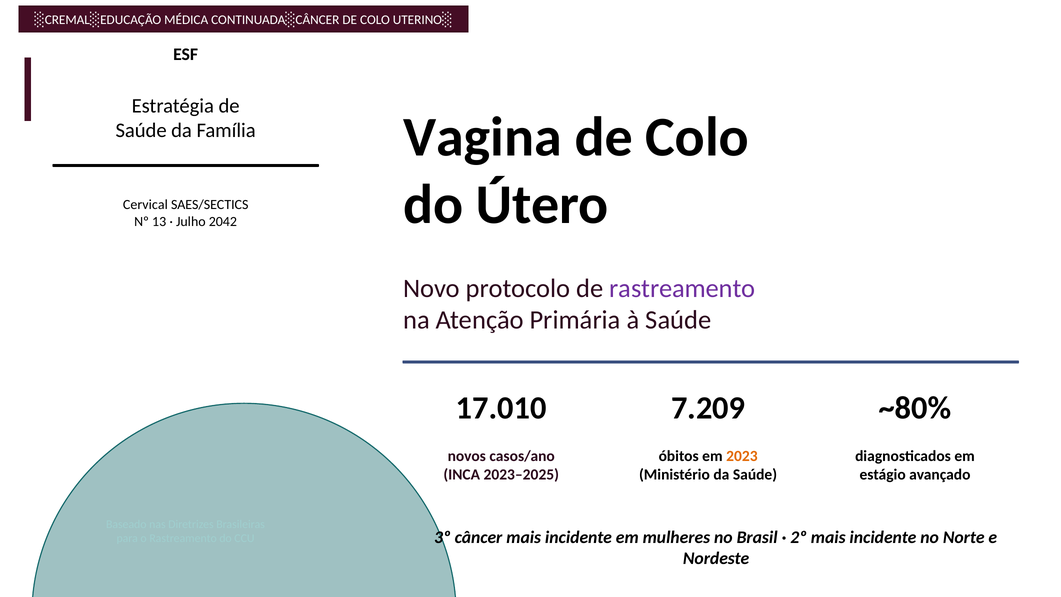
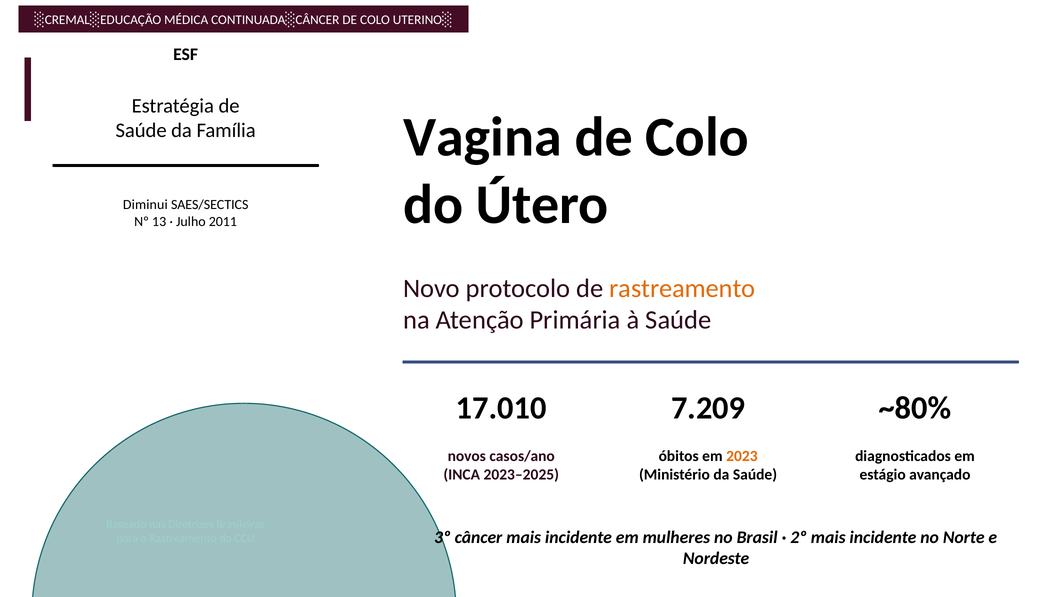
Cervical: Cervical -> Diminui
2042: 2042 -> 2011
rastreamento at (682, 288) colour: purple -> orange
